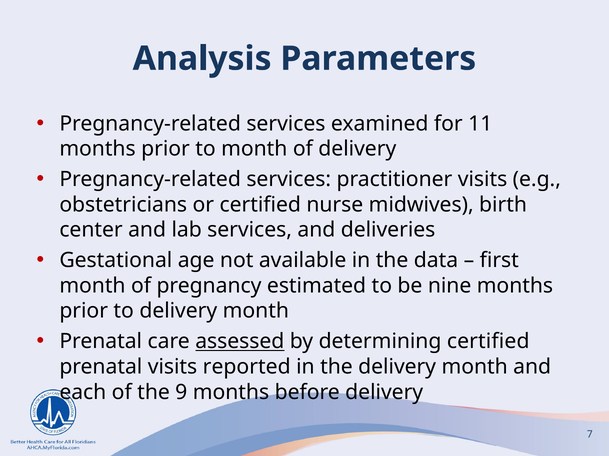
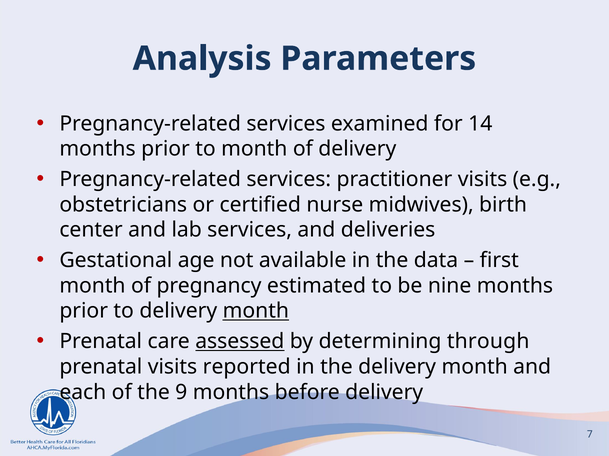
11: 11 -> 14
month at (256, 312) underline: none -> present
determining certified: certified -> through
